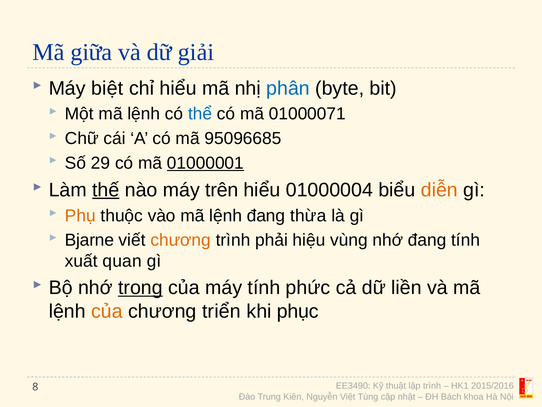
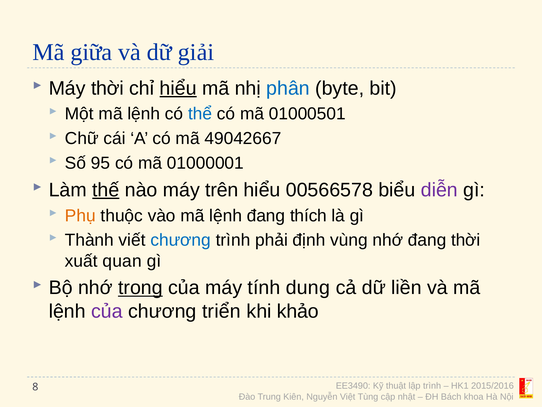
Máy biệt: biệt -> thời
hiểu at (178, 88) underline: none -> present
01000071: 01000071 -> 01000501
95096685: 95096685 -> 49042667
29: 29 -> 95
01000001 underline: present -> none
01000004: 01000004 -> 00566578
diễn colour: orange -> purple
thừa: thừa -> thích
Bjarne: Bjarne -> Thành
chương at (181, 240) colour: orange -> blue
hiệu: hiệu -> định
đang tính: tính -> thời
phức: phức -> dung
của at (107, 311) colour: orange -> purple
phục: phục -> khảo
